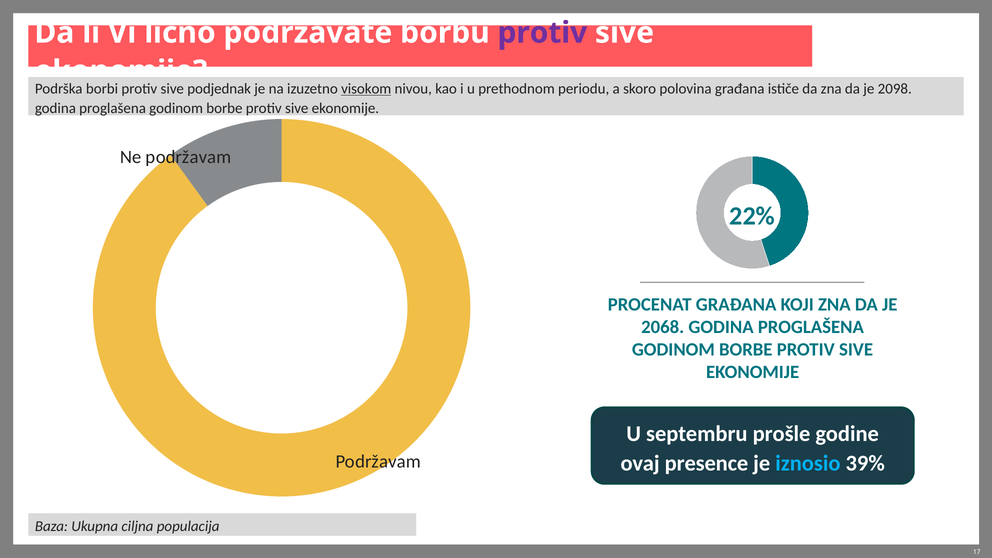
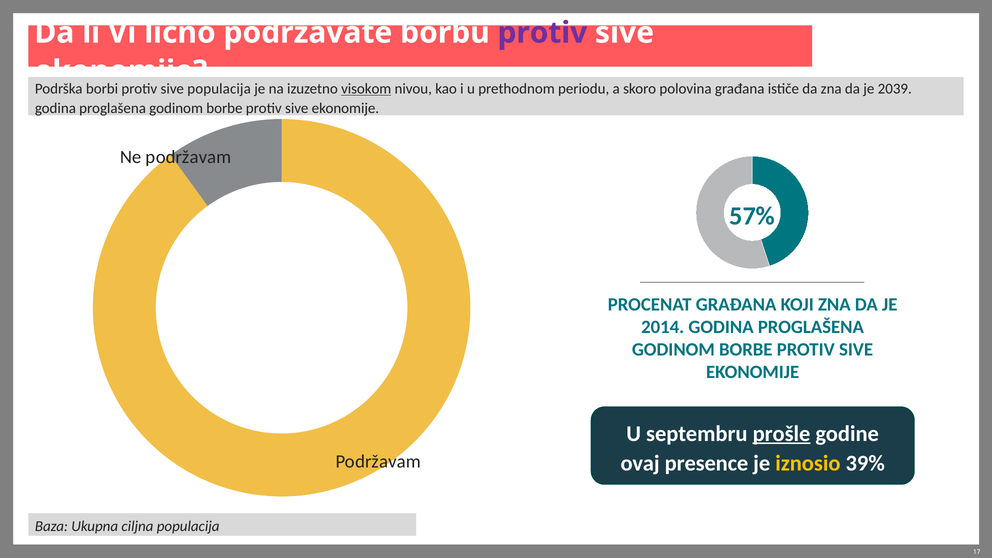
podjednak at (219, 89): podjednak -> populacija
2098: 2098 -> 2039
22%: 22% -> 57%
2068: 2068 -> 2014
prošle underline: none -> present
iznosio colour: light blue -> yellow
